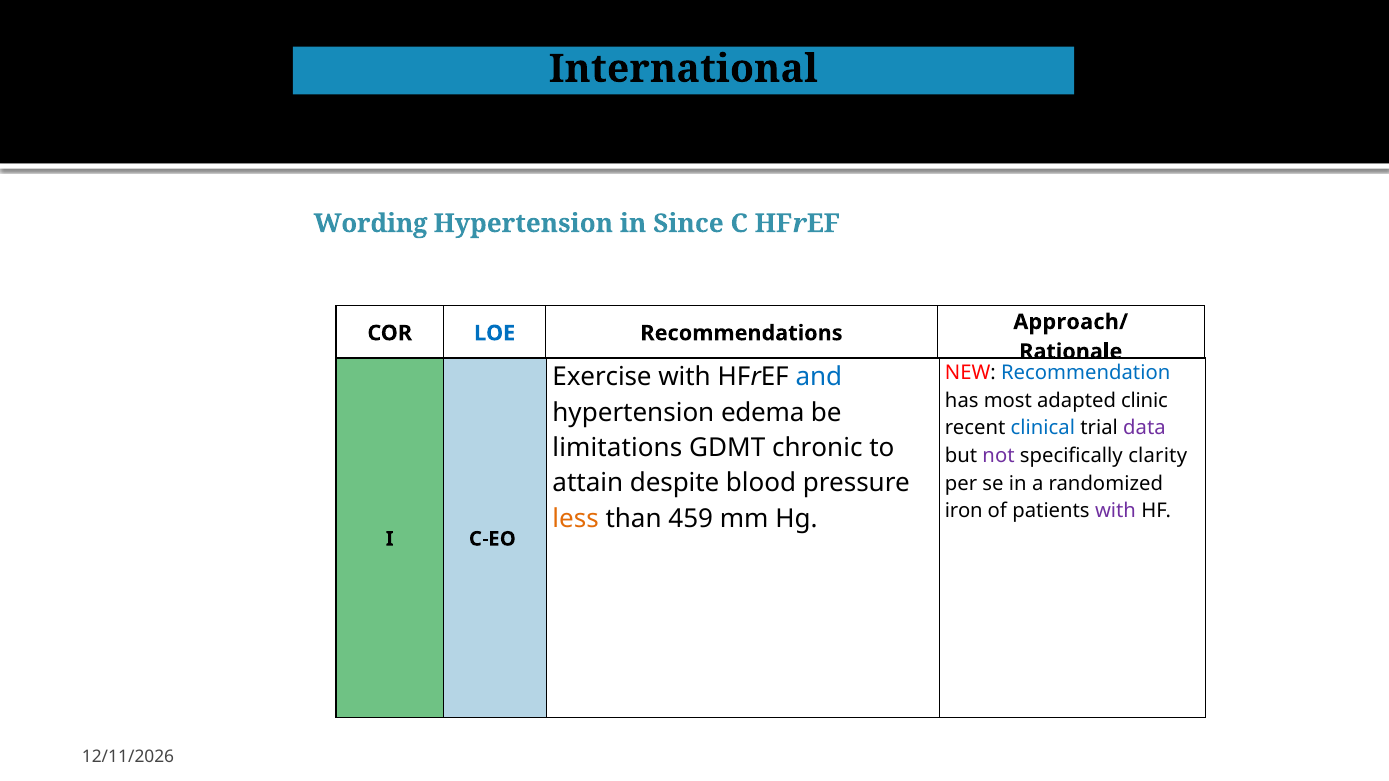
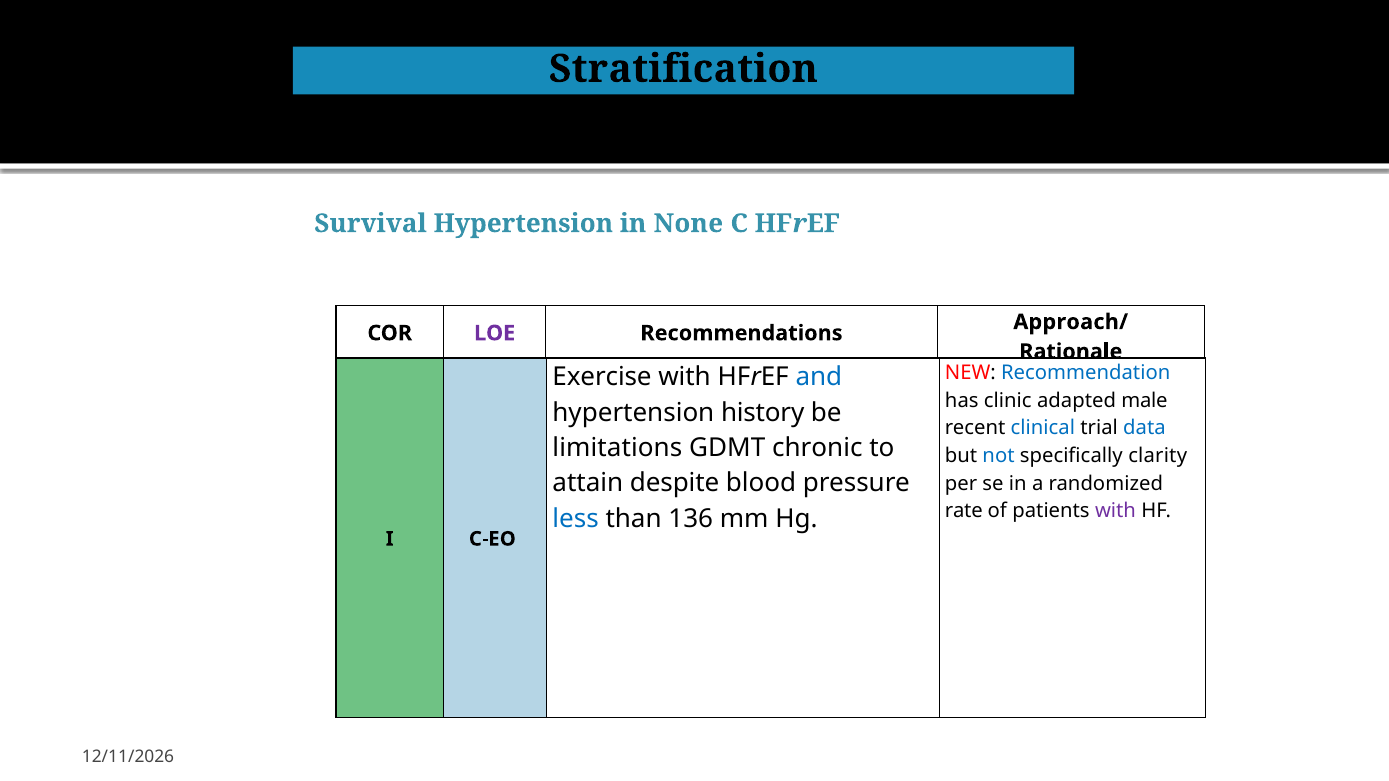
International: International -> Stratification
Wording: Wording -> Survival
Since: Since -> None
LOE colour: blue -> purple
most: most -> clinic
clinic: clinic -> male
edema: edema -> history
data colour: purple -> blue
not colour: purple -> blue
iron: iron -> rate
less colour: orange -> blue
459: 459 -> 136
